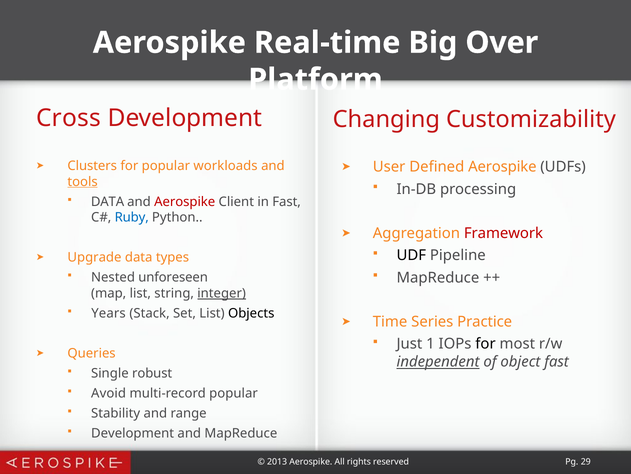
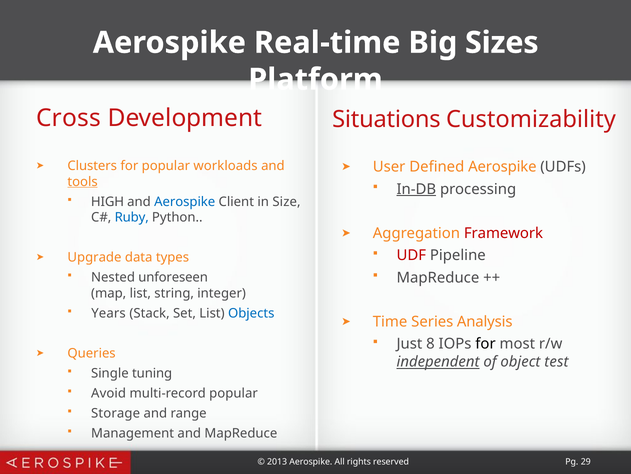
Over: Over -> Sizes
Changing: Changing -> Situations
In-DB underline: none -> present
DATA at (108, 201): DATA -> HIGH
Aerospike at (185, 201) colour: red -> blue
in Fast: Fast -> Size
UDF colour: black -> red
integer underline: present -> none
Objects colour: black -> blue
Practice: Practice -> Analysis
1: 1 -> 8
object fast: fast -> test
robust: robust -> tuning
Stability: Stability -> Storage
Development at (133, 433): Development -> Management
